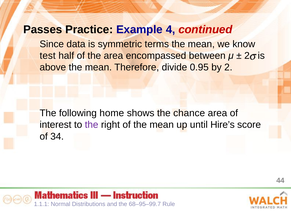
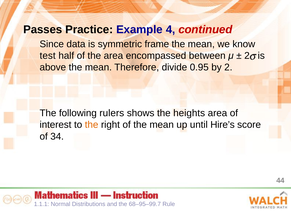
terms: terms -> frame
home: home -> rulers
chance: chance -> heights
the at (92, 124) colour: purple -> orange
